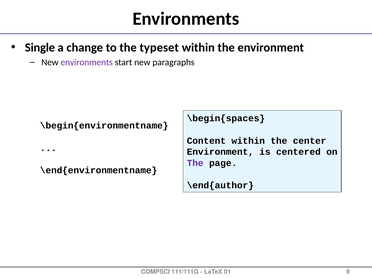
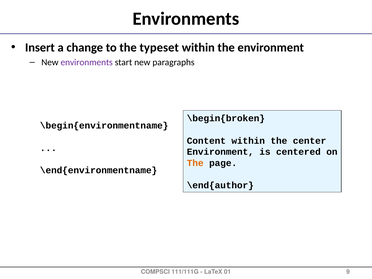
Single: Single -> Insert
\begin{spaces: \begin{spaces -> \begin{broken
The at (195, 163) colour: purple -> orange
